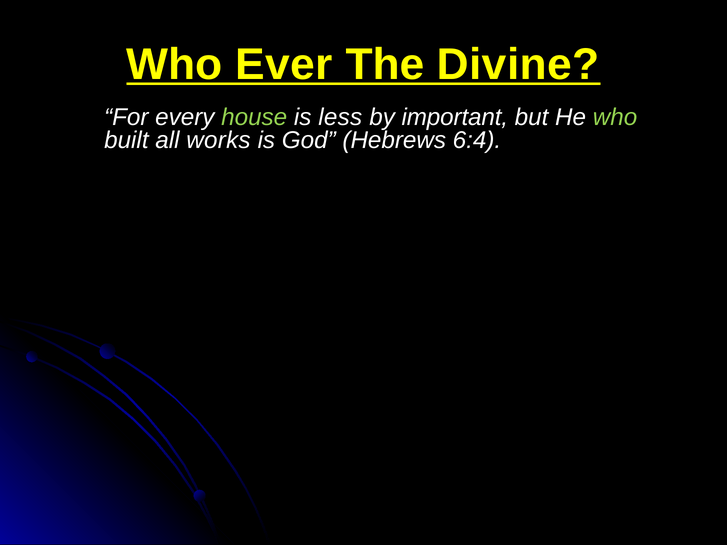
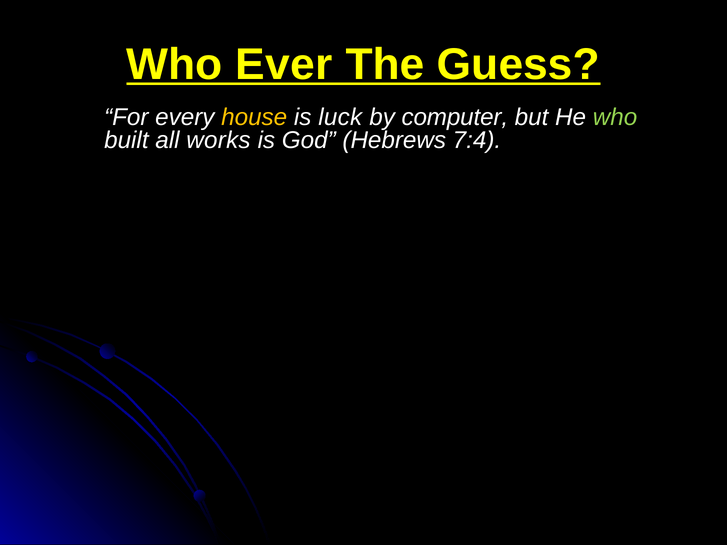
Divine: Divine -> Guess
house colour: light green -> yellow
less: less -> luck
important: important -> computer
6:4: 6:4 -> 7:4
